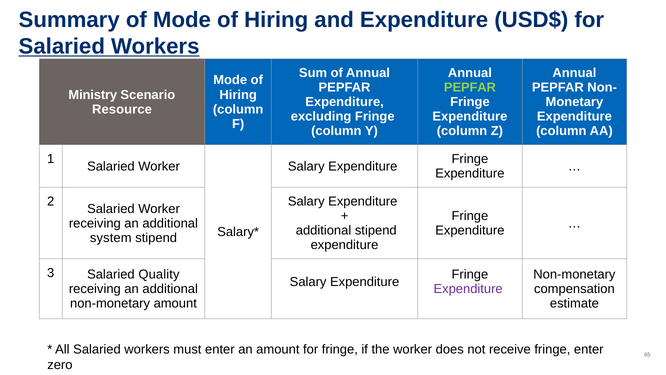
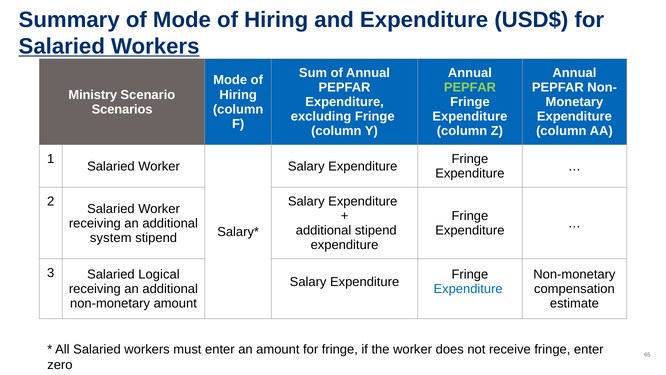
Resource: Resource -> Scenarios
Quality: Quality -> Logical
Expenditure at (468, 289) colour: purple -> blue
